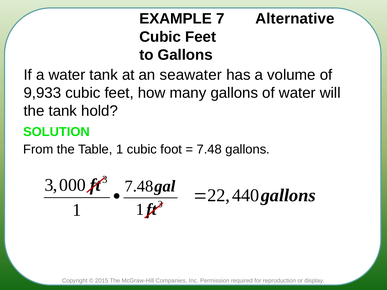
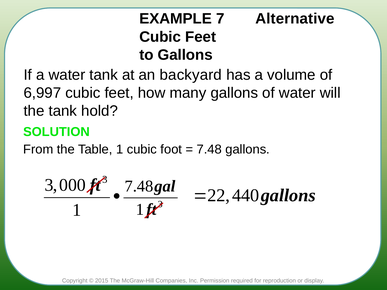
seawater: seawater -> backyard
9,933: 9,933 -> 6,997
